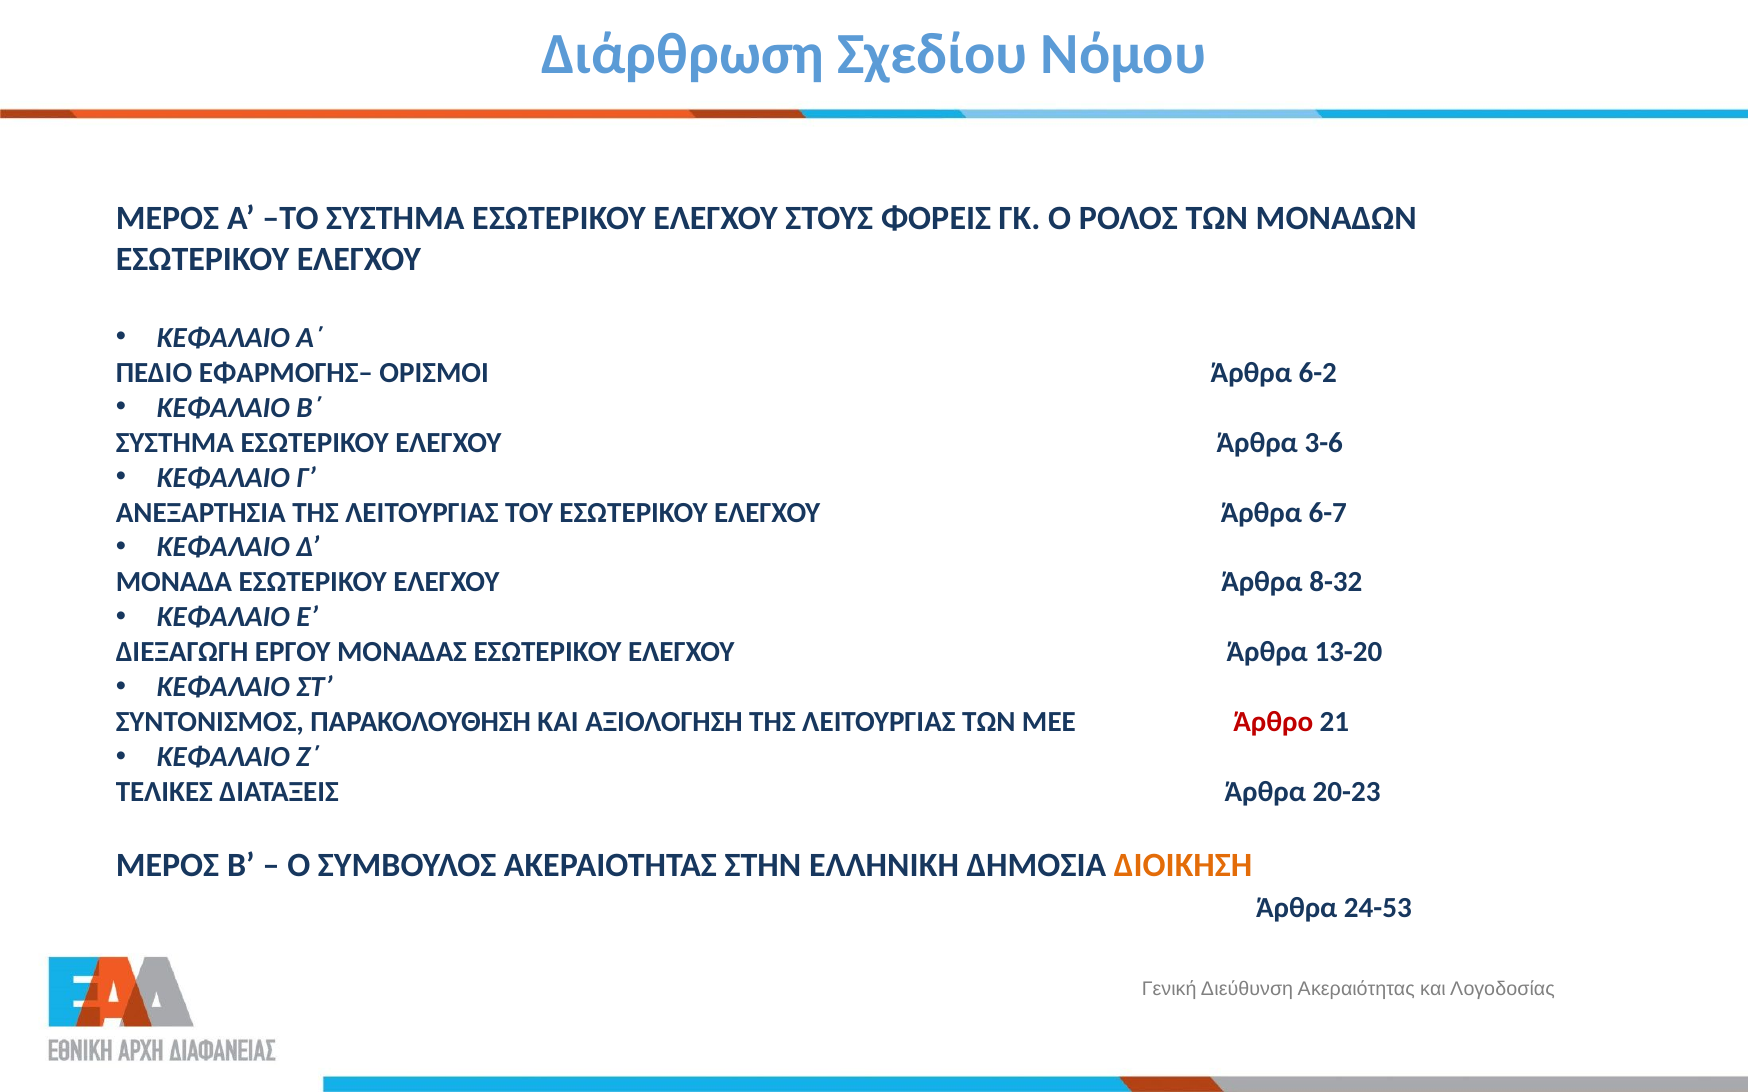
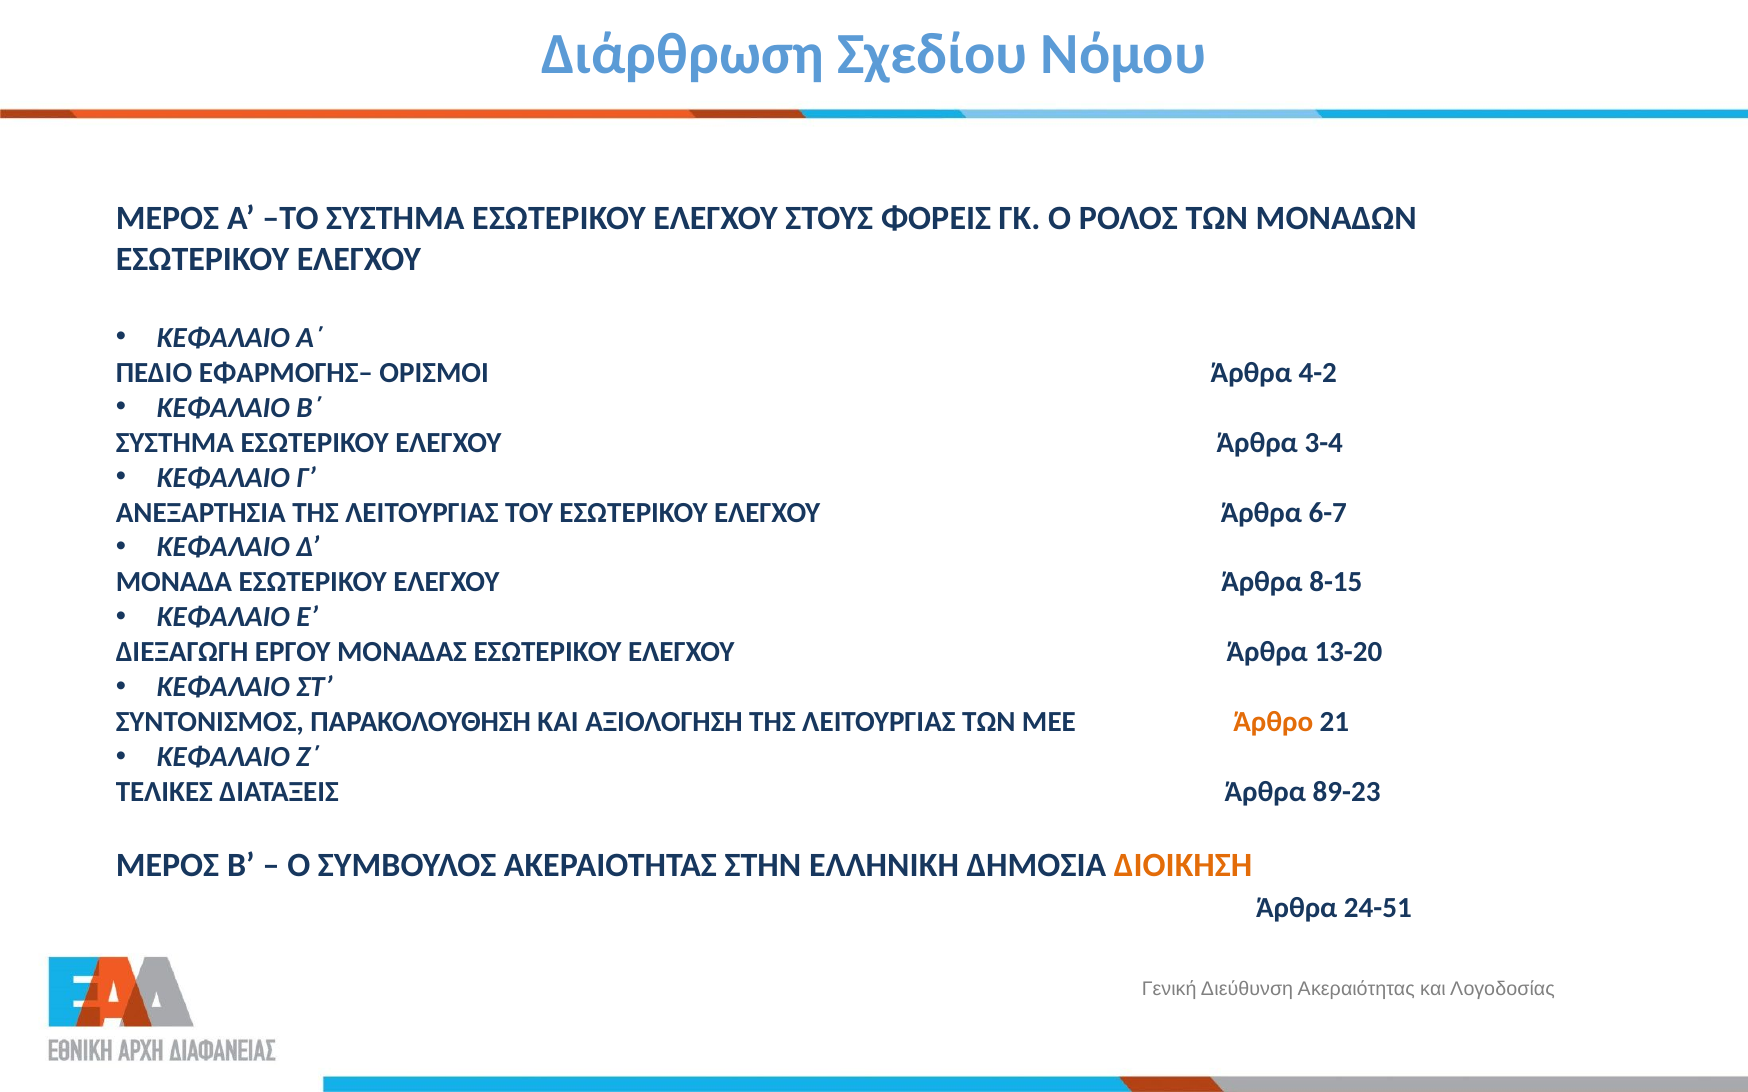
6-2: 6-2 -> 4-2
3-6: 3-6 -> 3-4
8-32: 8-32 -> 8-15
Άρθρο colour: red -> orange
20-23: 20-23 -> 89-23
24-53: 24-53 -> 24-51
